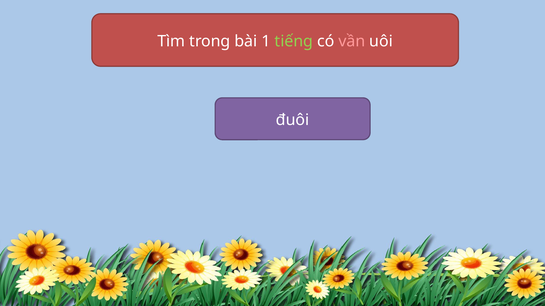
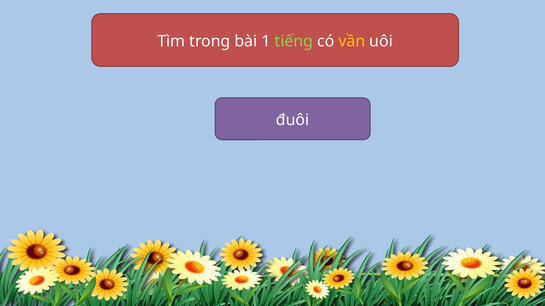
vần colour: pink -> yellow
